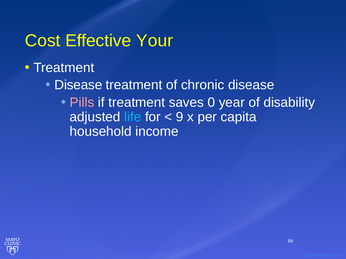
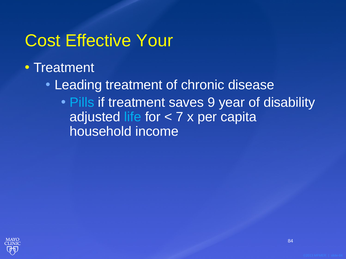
Disease at (78, 85): Disease -> Leading
Pills colour: pink -> light blue
0: 0 -> 9
9: 9 -> 7
